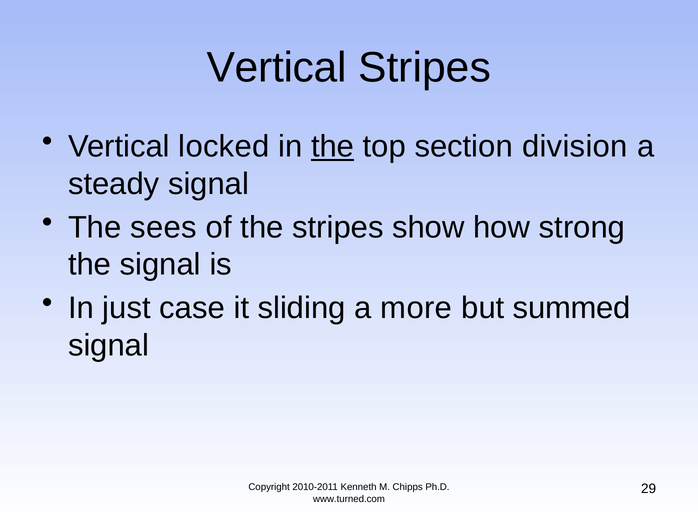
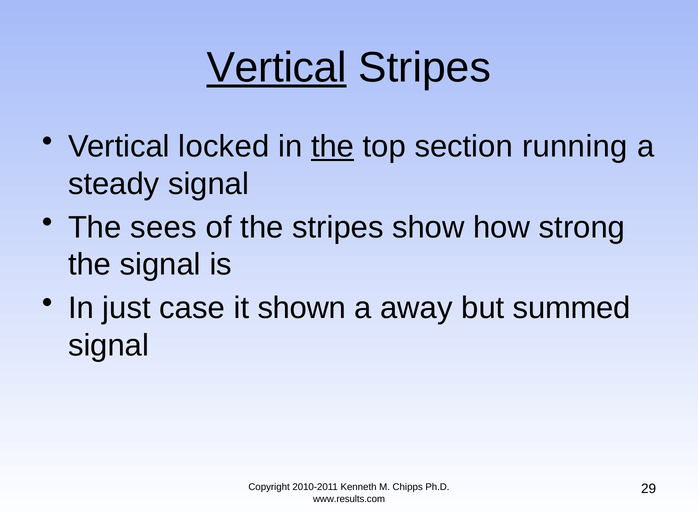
Vertical at (277, 68) underline: none -> present
division: division -> running
sliding: sliding -> shown
more: more -> away
www.turned.com: www.turned.com -> www.results.com
